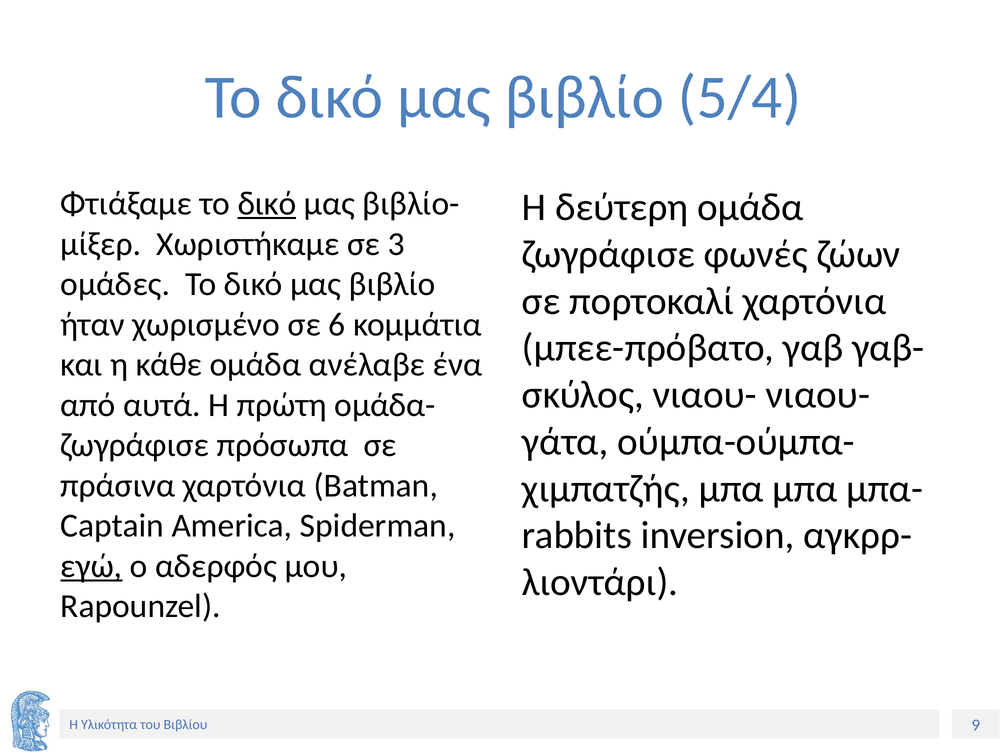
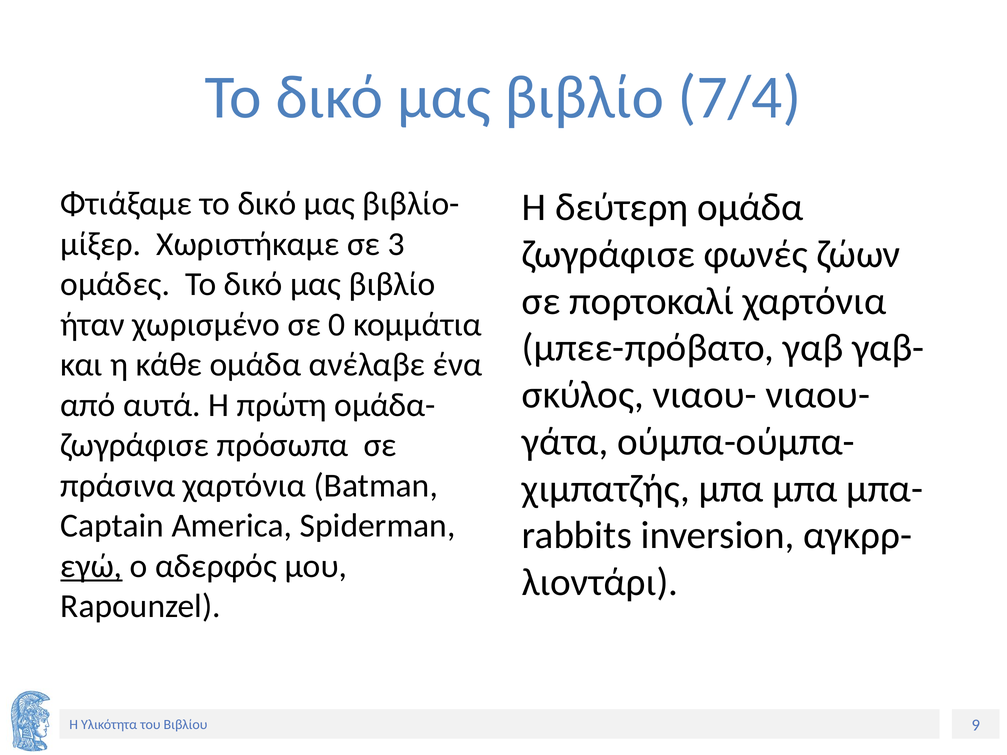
5/4: 5/4 -> 7/4
δικό at (267, 204) underline: present -> none
6: 6 -> 0
